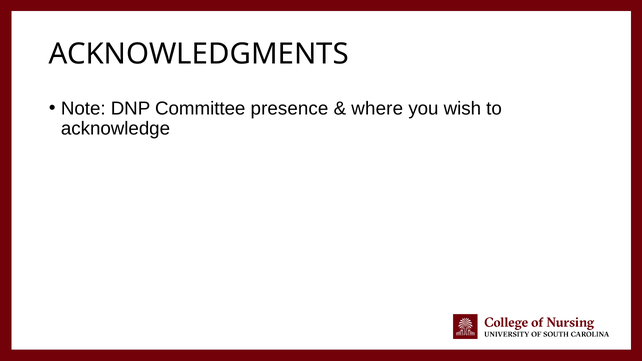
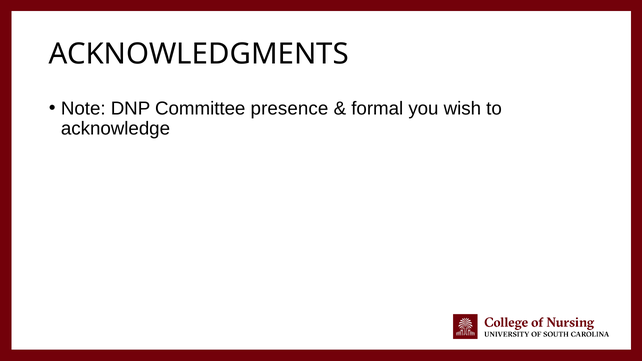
where: where -> formal
